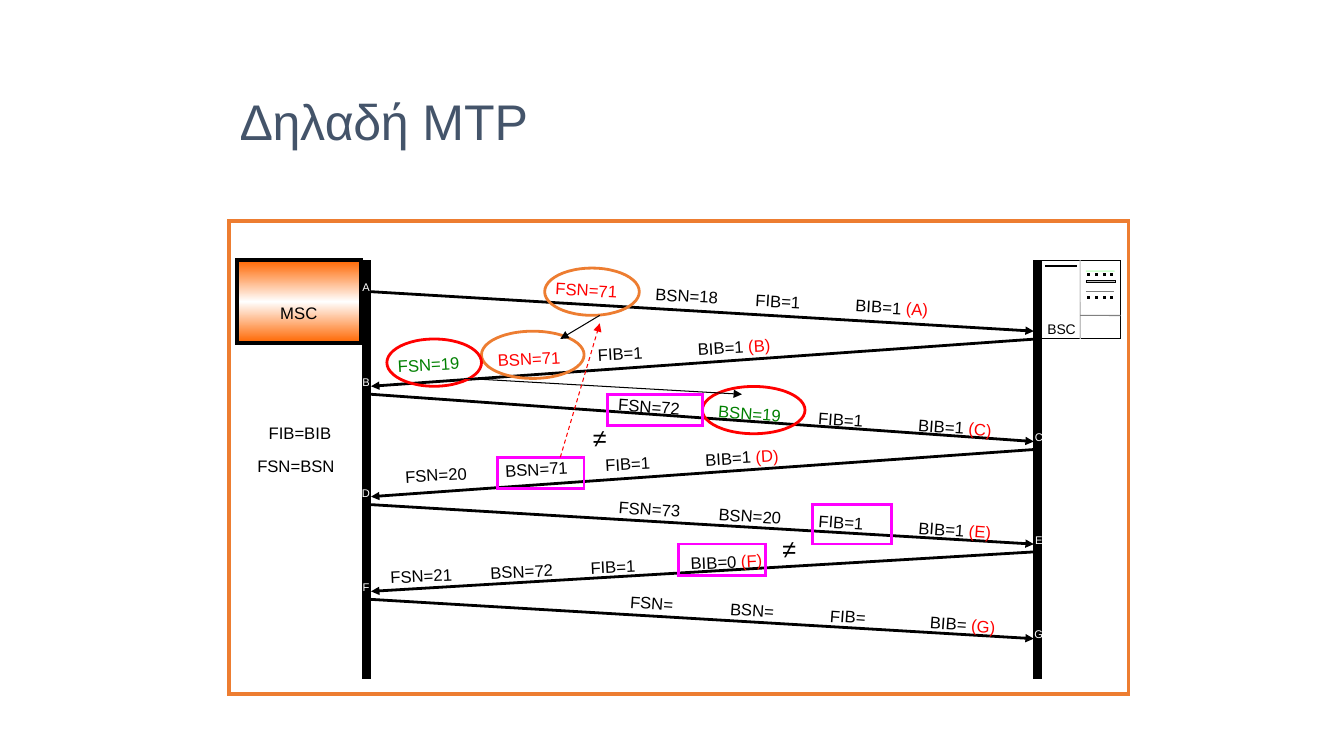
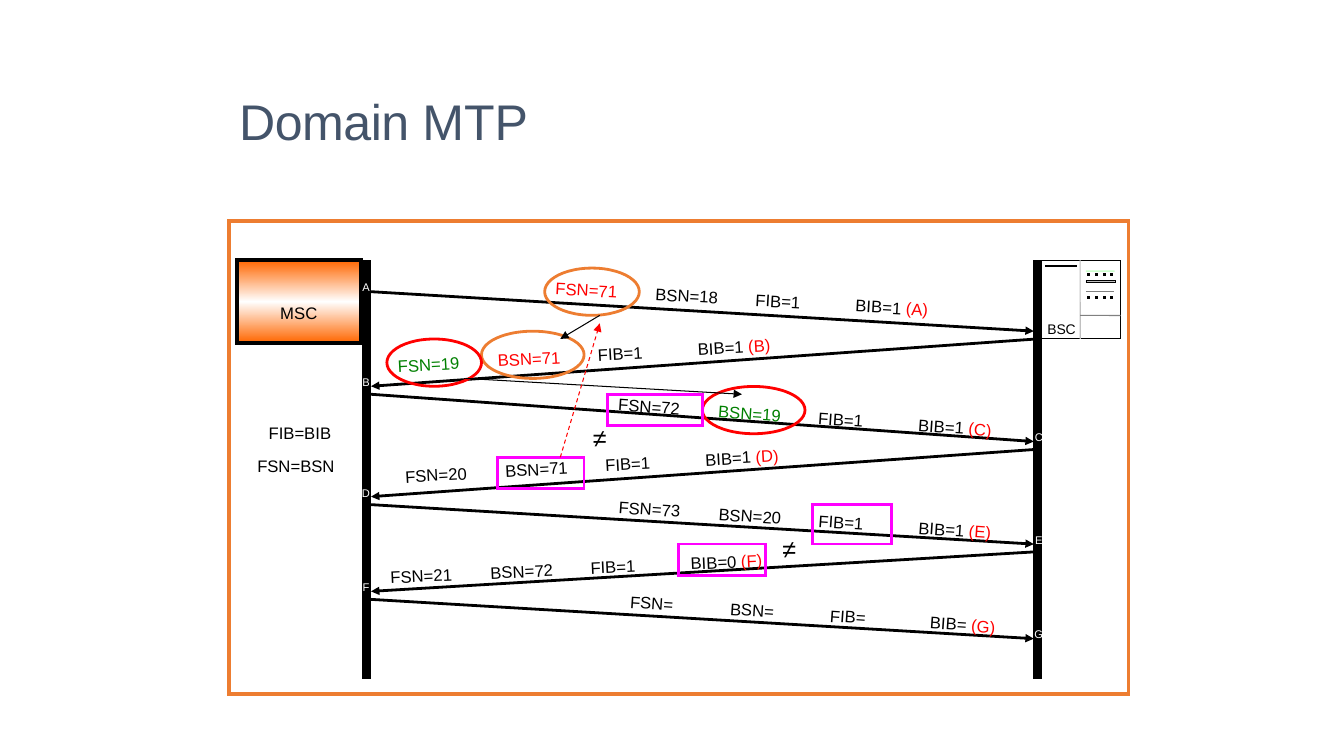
Δηλαδή: Δηλαδή -> Domain
